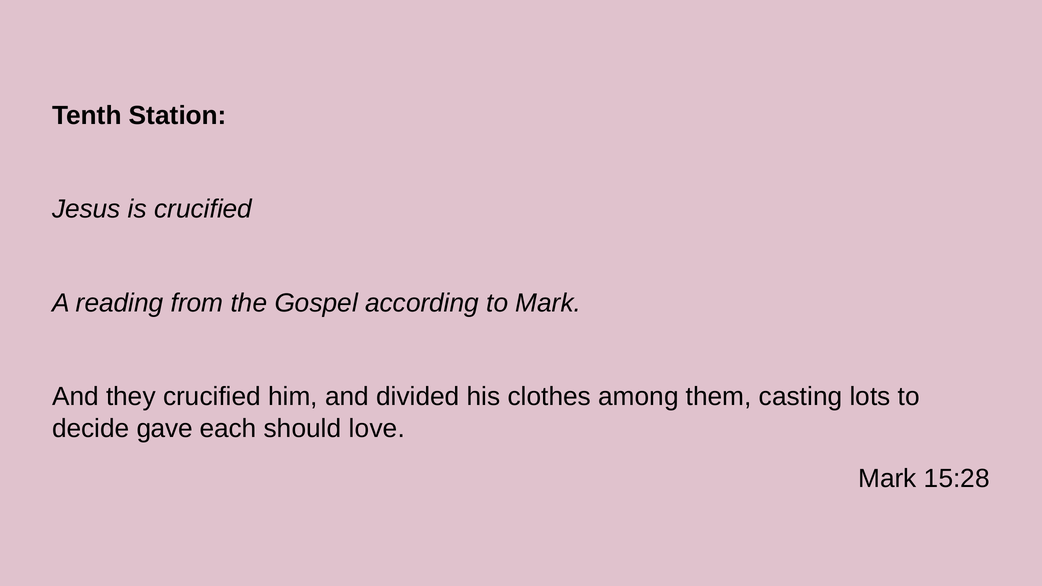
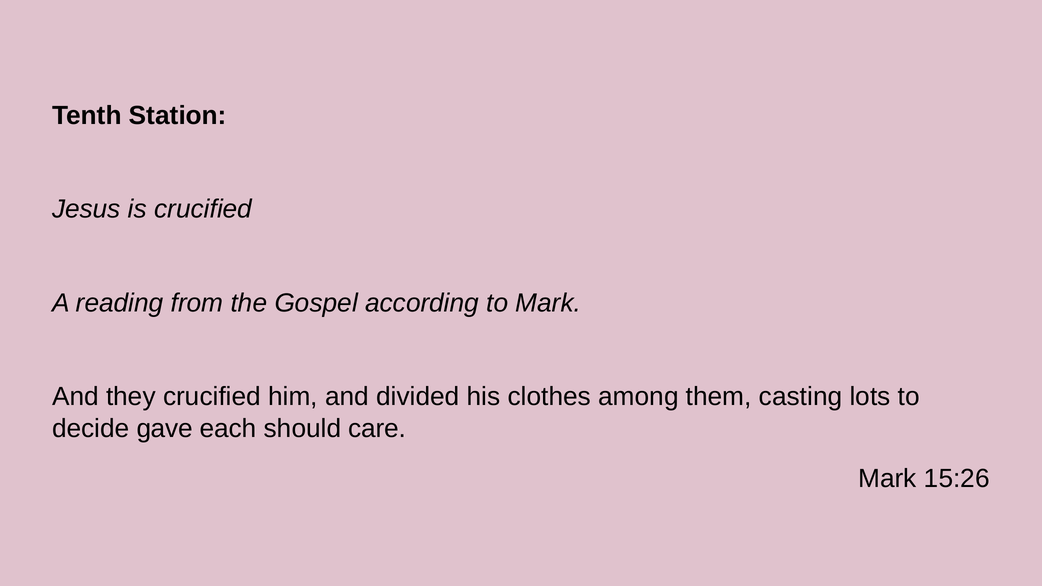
love: love -> care
15:28: 15:28 -> 15:26
